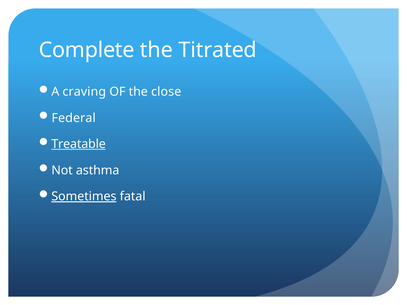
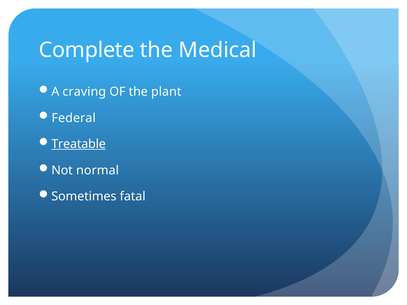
Titrated: Titrated -> Medical
close: close -> plant
asthma: asthma -> normal
Sometimes underline: present -> none
